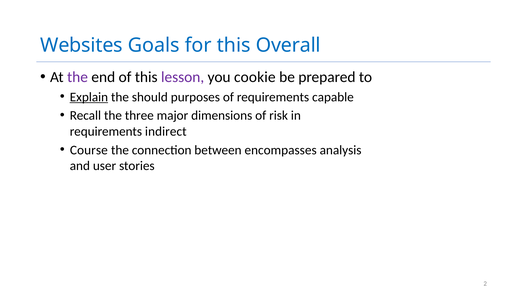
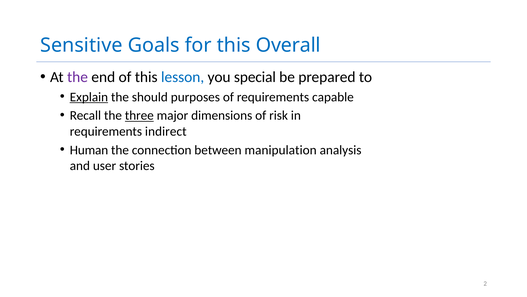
Websites: Websites -> Sensitive
lesson colour: purple -> blue
cookie: cookie -> special
three underline: none -> present
Course: Course -> Human
encompasses: encompasses -> manipulation
